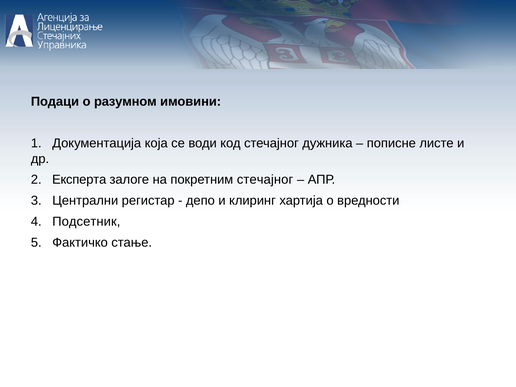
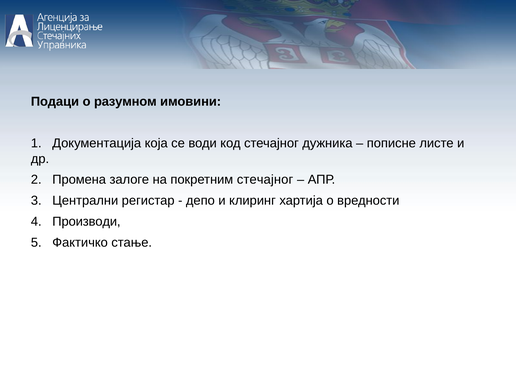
Експерта: Експерта -> Промена
Подсетник: Подсетник -> Производи
